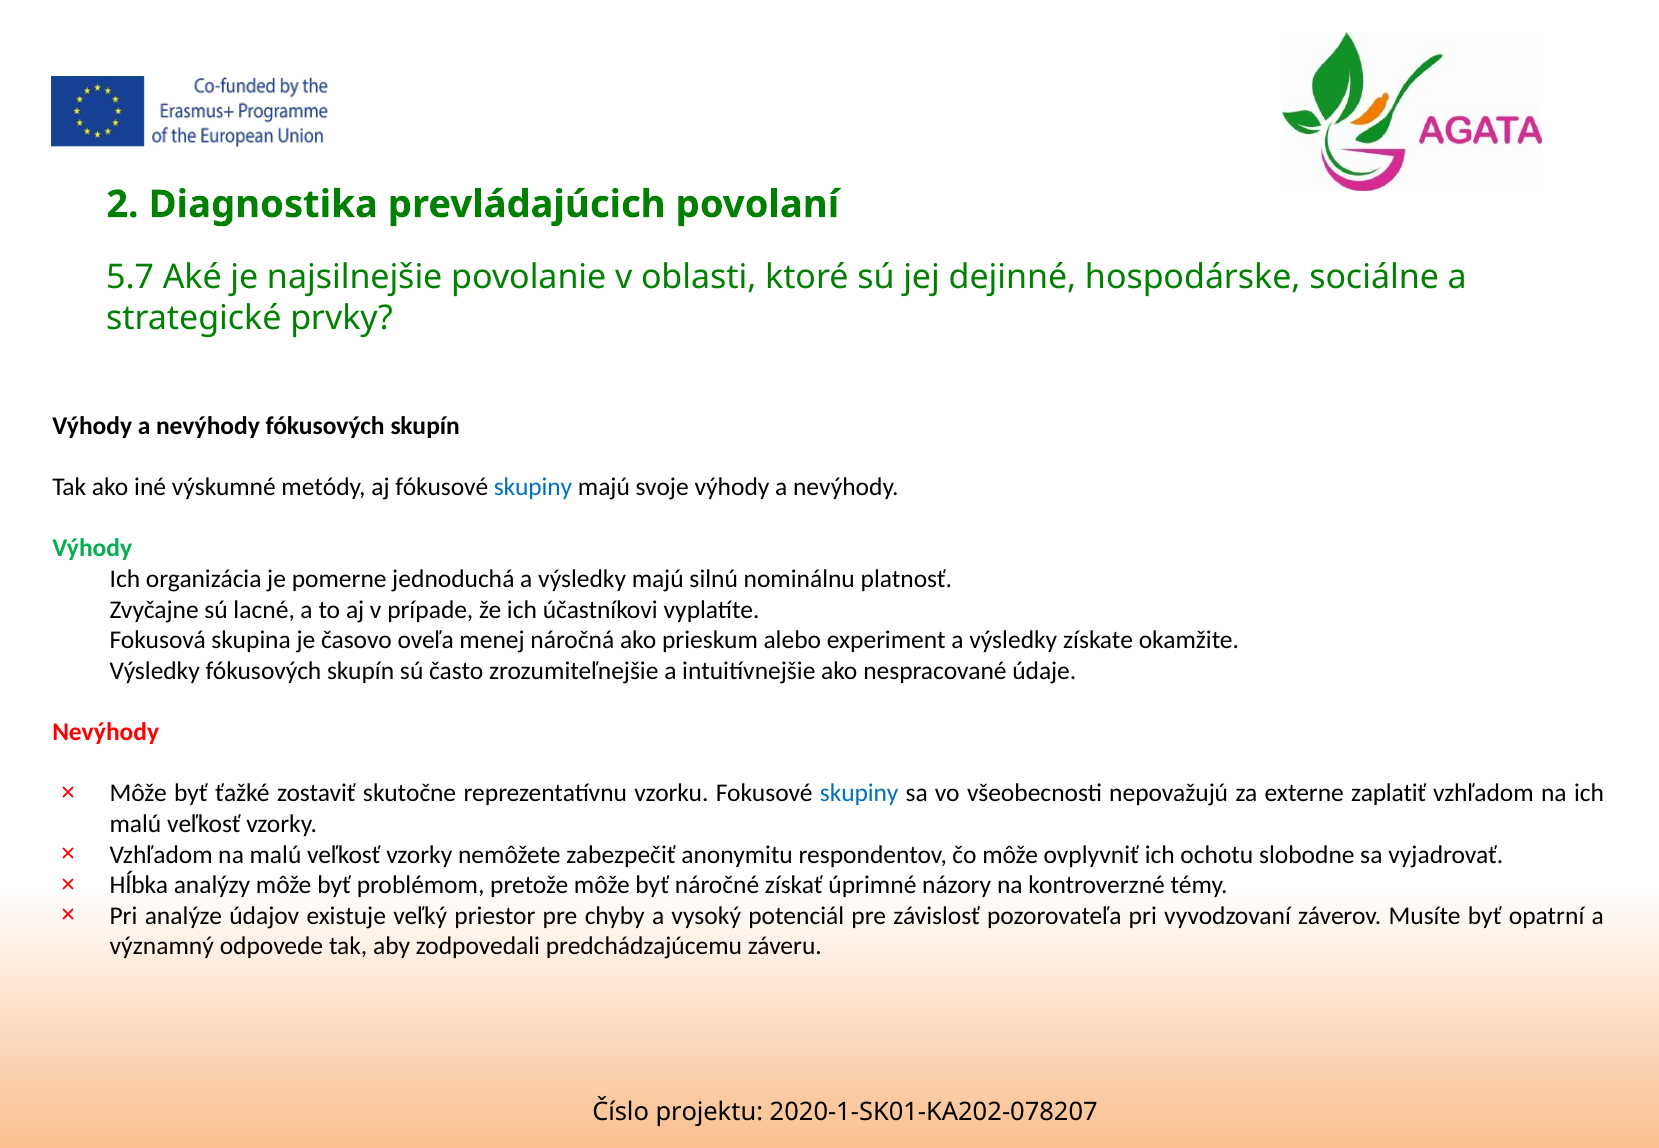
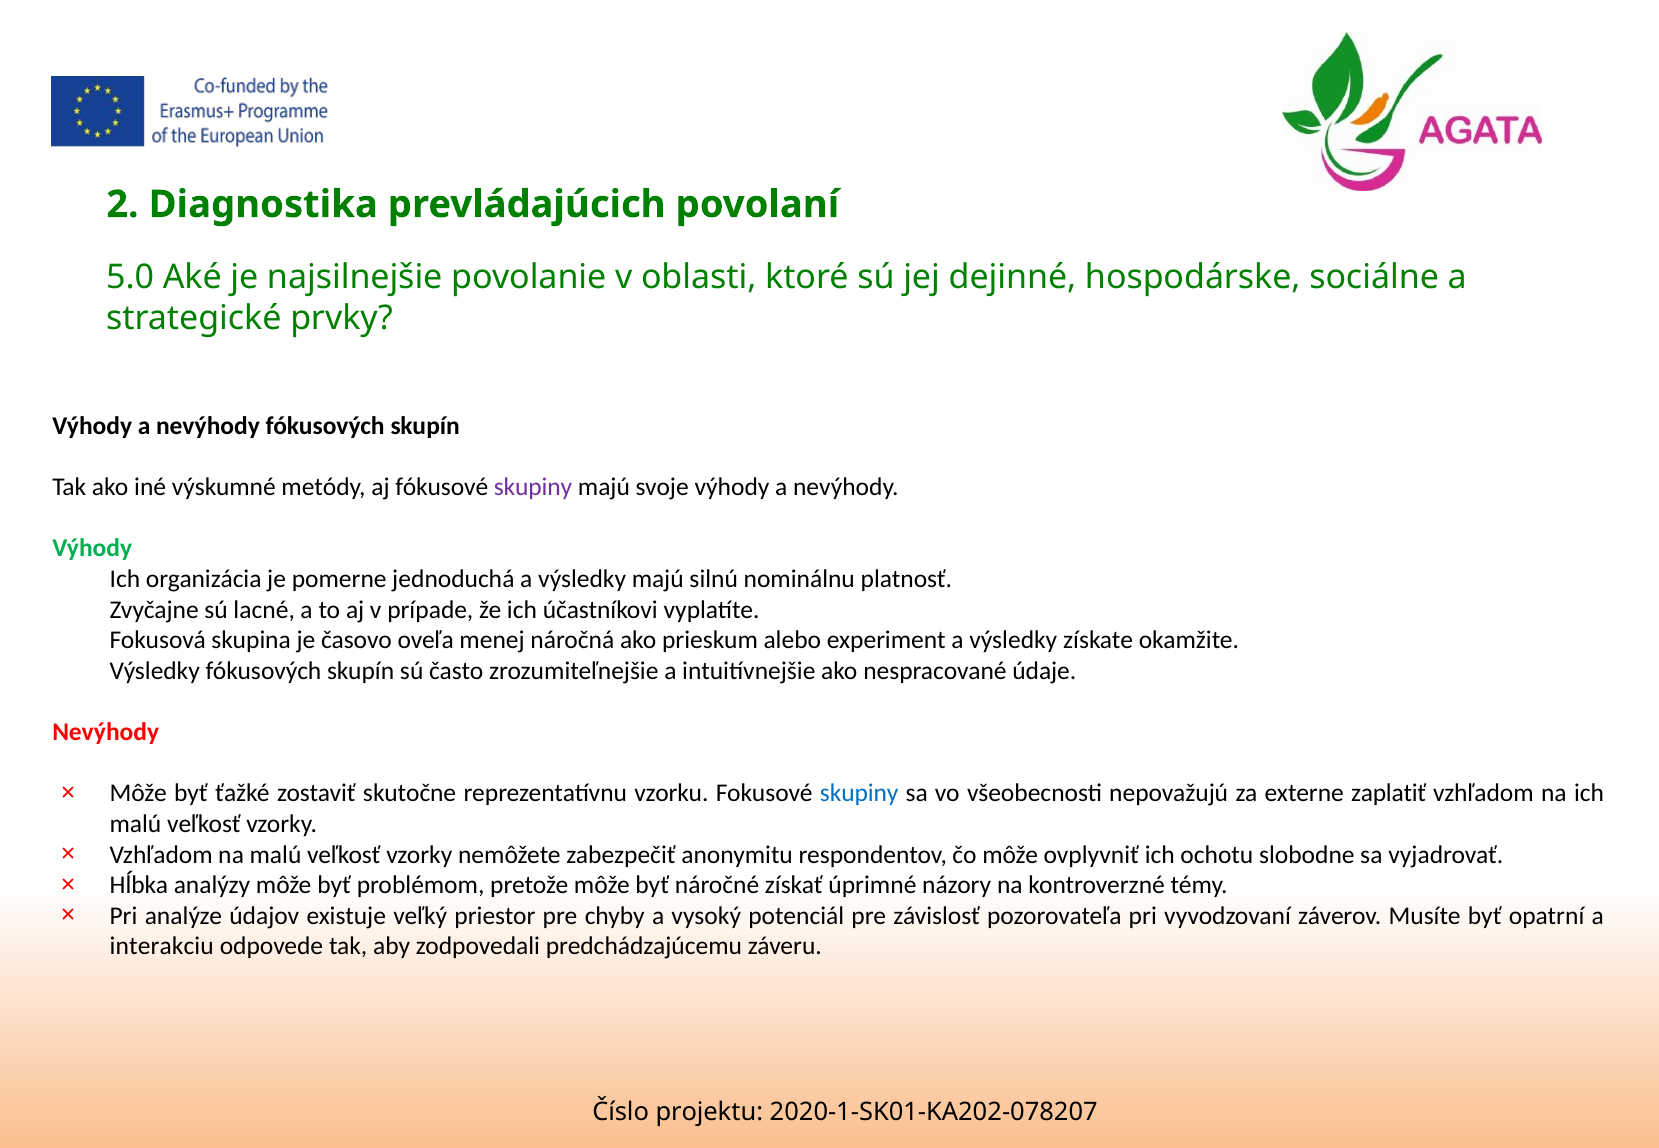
5.7: 5.7 -> 5.0
skupiny at (533, 487) colour: blue -> purple
významný: významný -> interakciu
